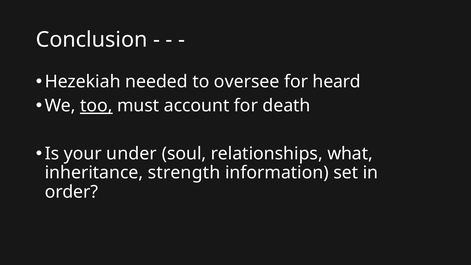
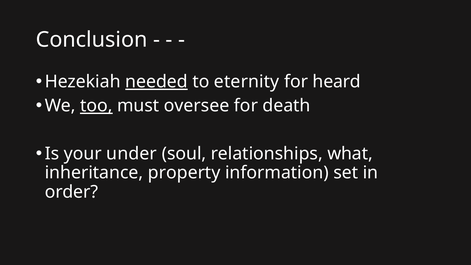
needed underline: none -> present
oversee: oversee -> eternity
account: account -> oversee
strength: strength -> property
